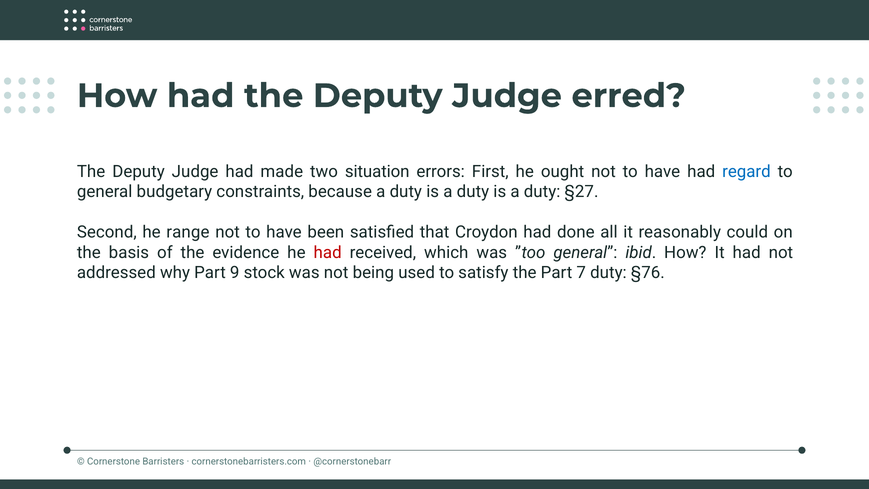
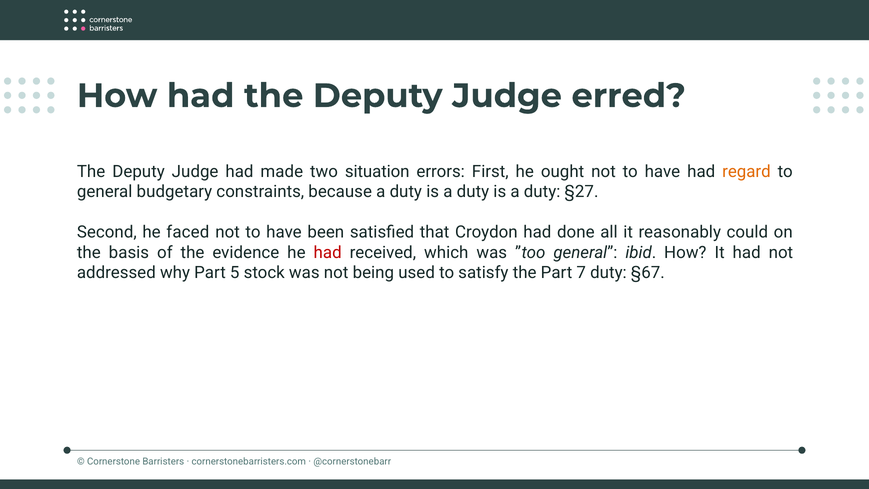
regard colour: blue -> orange
range: range -> faced
9: 9 -> 5
§76: §76 -> §67
